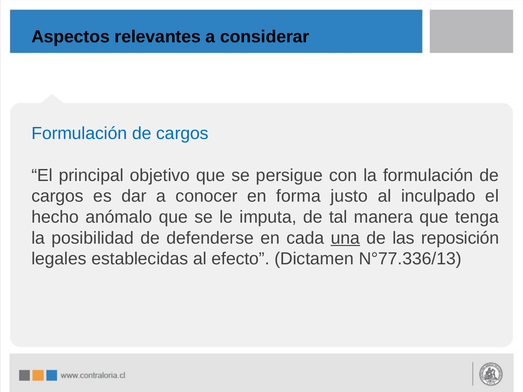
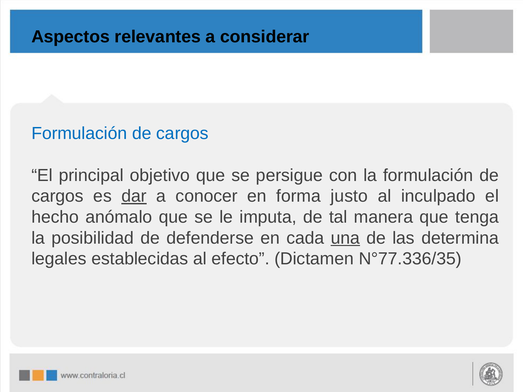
dar underline: none -> present
reposición: reposición -> determina
N°77.336/13: N°77.336/13 -> N°77.336/35
